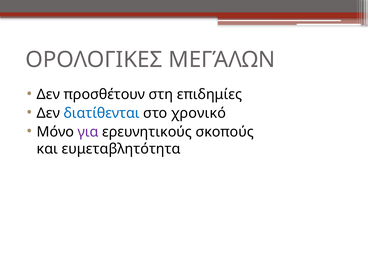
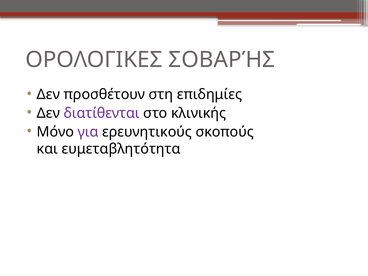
ΜΕΓΆΛΩΝ: ΜΕΓΆΛΩΝ -> ΣΟΒΑΡΉΣ
διατίθενται colour: blue -> purple
χρονικό: χρονικό -> κλινικής
